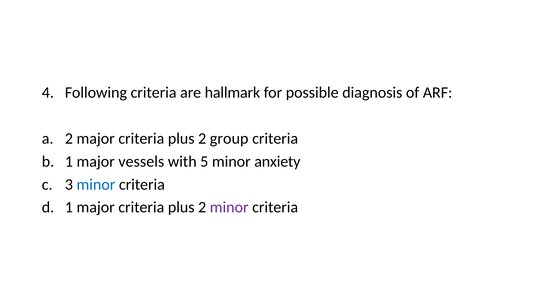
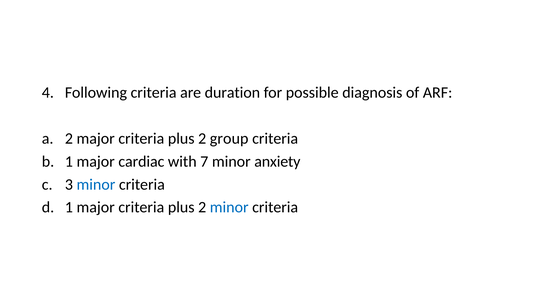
hallmark: hallmark -> duration
vessels: vessels -> cardiac
5: 5 -> 7
minor at (229, 208) colour: purple -> blue
